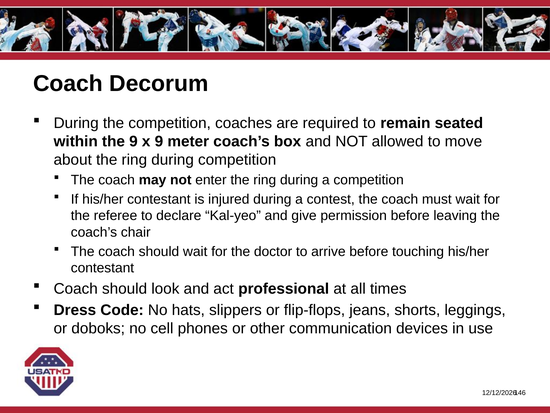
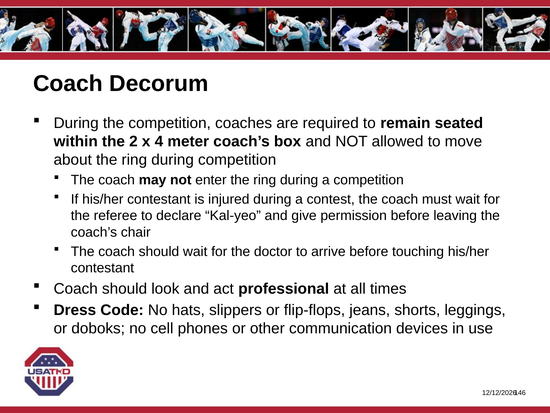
the 9: 9 -> 2
x 9: 9 -> 4
